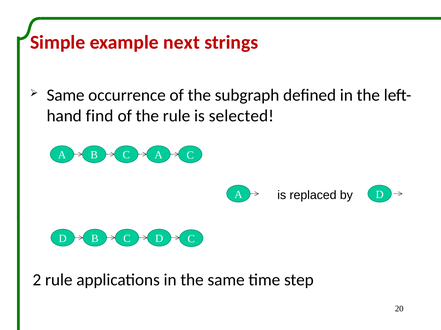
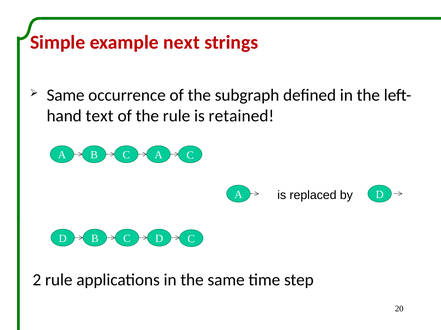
find: find -> text
selected: selected -> retained
